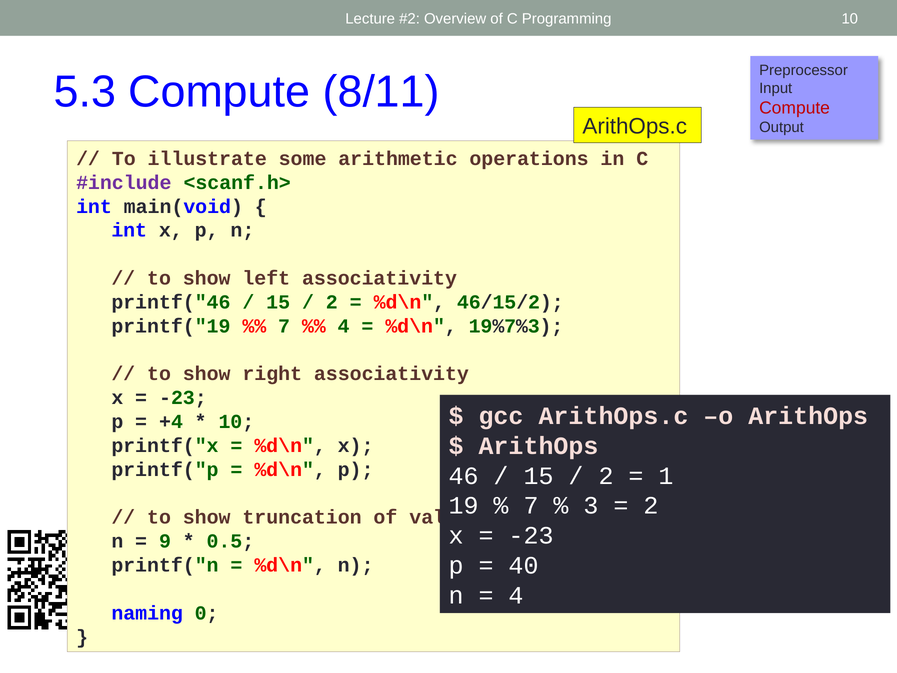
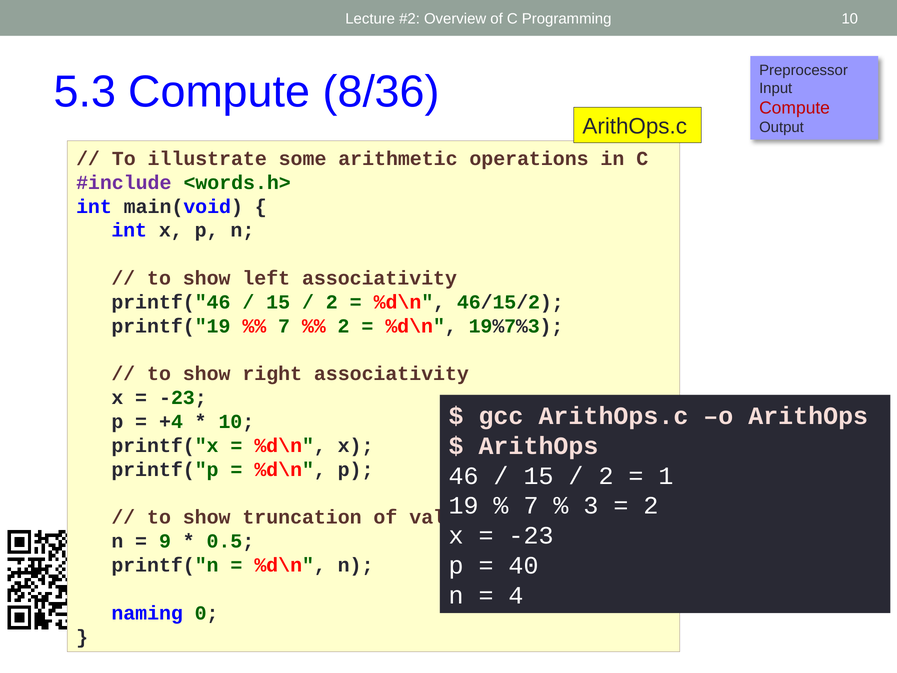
8/11: 8/11 -> 8/36
<scanf.h>: <scanf.h> -> <words.h>
4 at (344, 326): 4 -> 2
